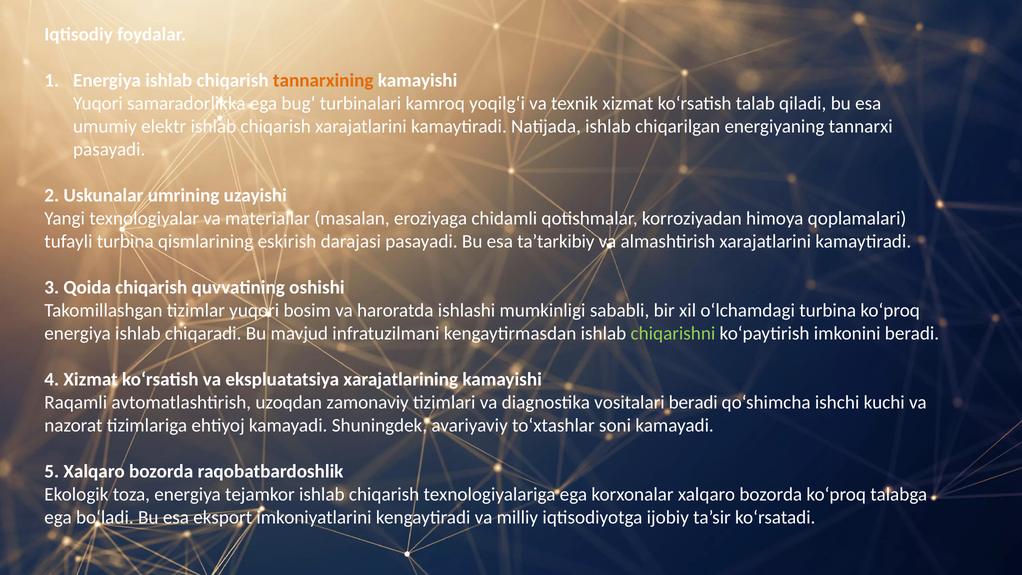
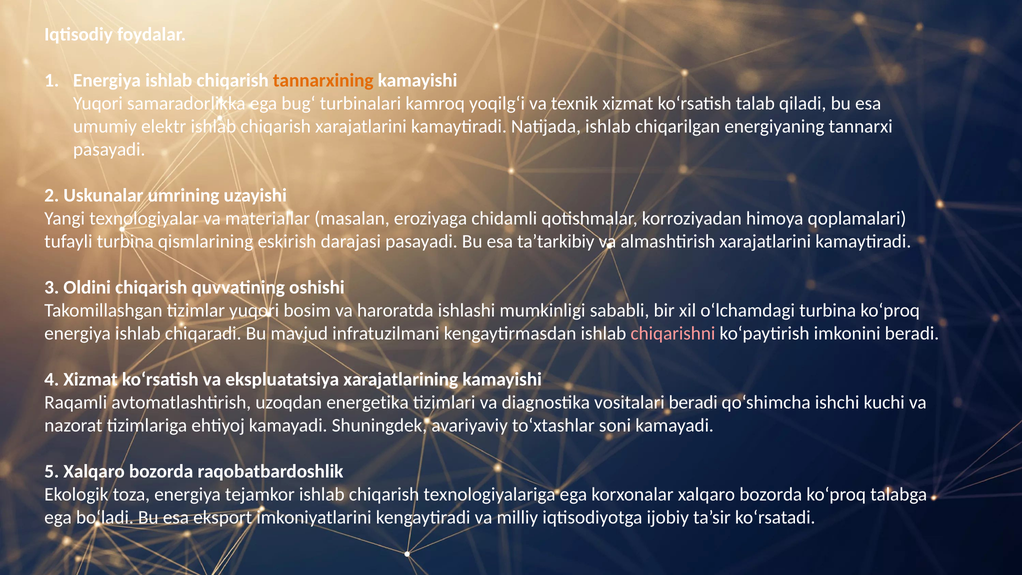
Qoida: Qoida -> Oldini
chiqarishni colour: light green -> pink
zamonaviy: zamonaviy -> energetika
